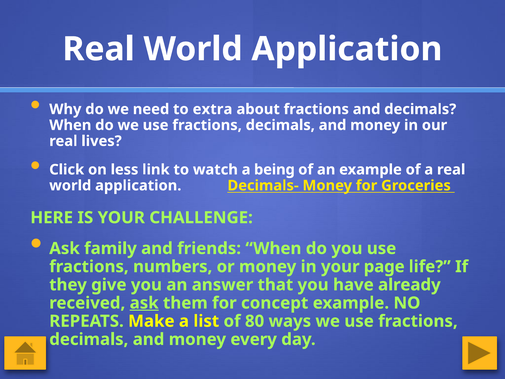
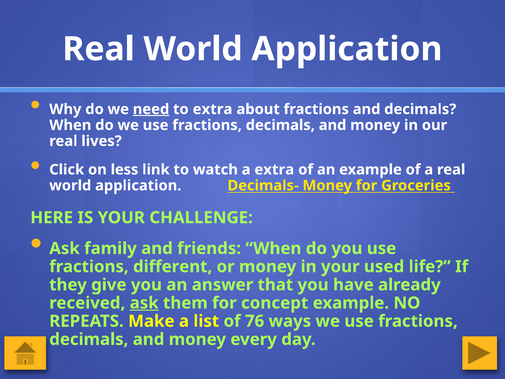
need underline: none -> present
a being: being -> extra
numbers: numbers -> different
page: page -> used
80: 80 -> 76
